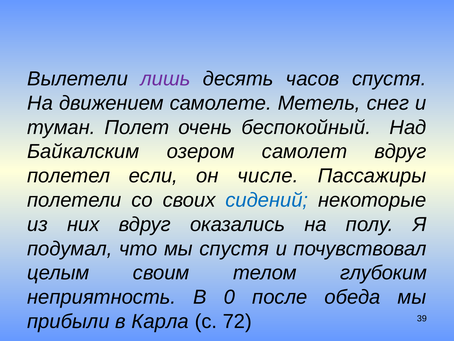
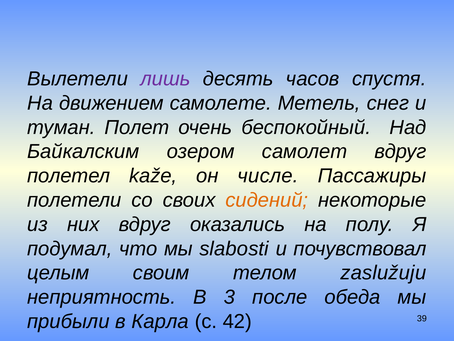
если: если -> kaže
сидений colour: blue -> orange
мы спустя: спустя -> slabosti
глубоким: глубоким -> zaslužuju
0: 0 -> 3
72: 72 -> 42
